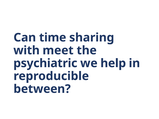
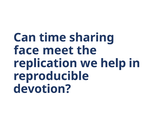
with: with -> face
psychiatric: psychiatric -> replication
between: between -> devotion
